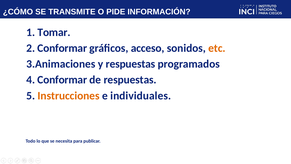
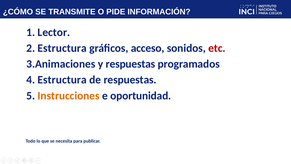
Tomar: Tomar -> Lector
Conformar at (62, 48): Conformar -> Estructura
etc colour: orange -> red
Conformar at (62, 80): Conformar -> Estructura
individuales: individuales -> oportunidad
